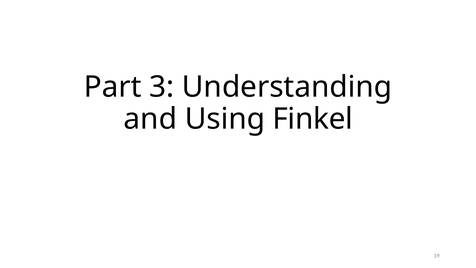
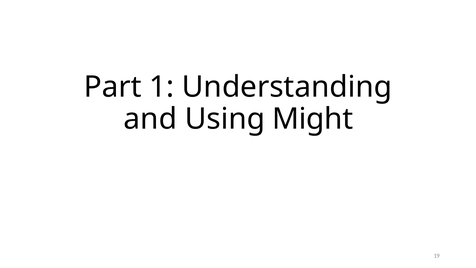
3: 3 -> 1
Finkel: Finkel -> Might
